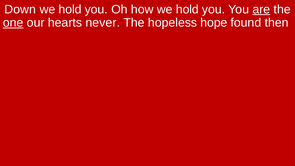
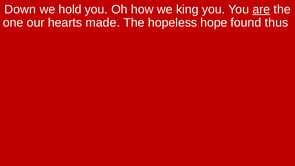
how we hold: hold -> king
one underline: present -> none
never: never -> made
then: then -> thus
